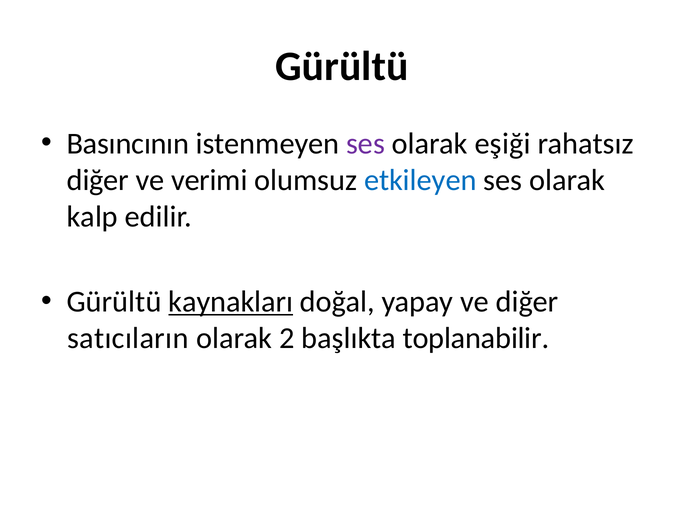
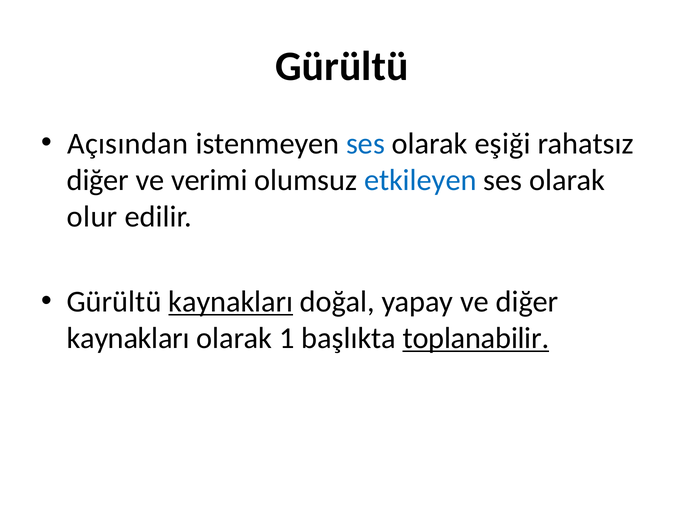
Basıncının: Basıncının -> Açısından
ses at (366, 143) colour: purple -> blue
kalp: kalp -> olur
satıcıların at (128, 338): satıcıların -> kaynakları
2: 2 -> 1
toplanabilir underline: none -> present
